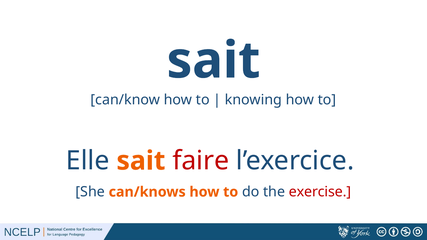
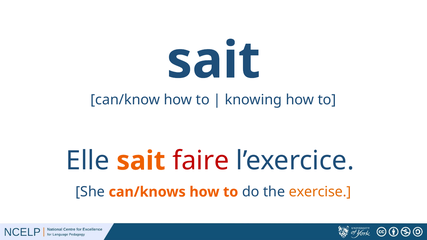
exercise colour: red -> orange
